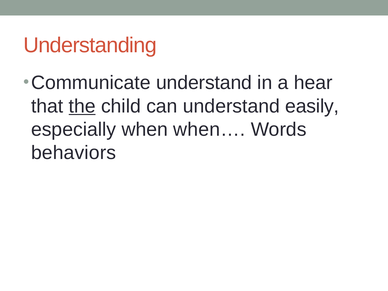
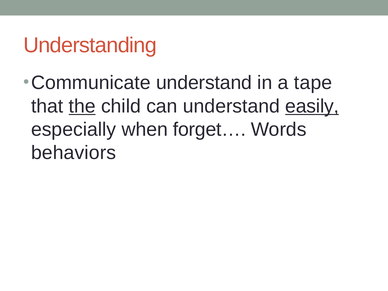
hear: hear -> tape
easily underline: none -> present
when…: when… -> forget…
